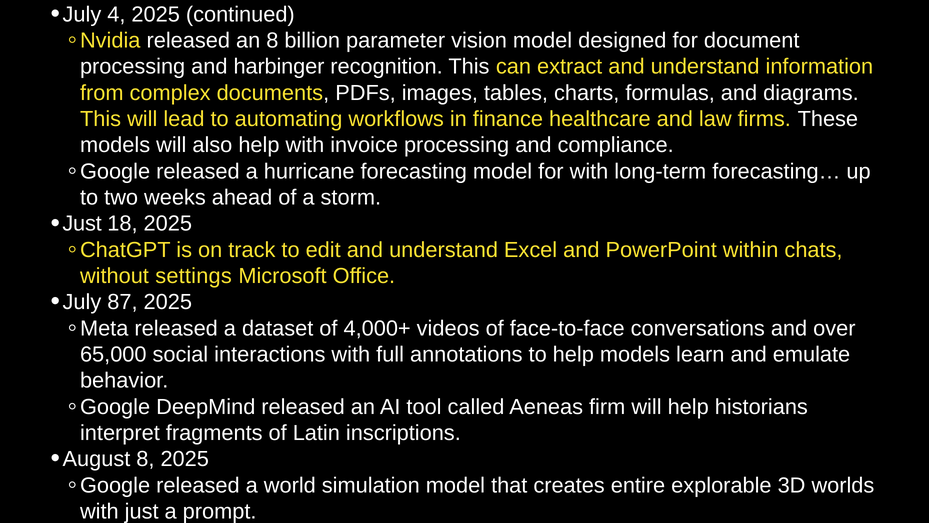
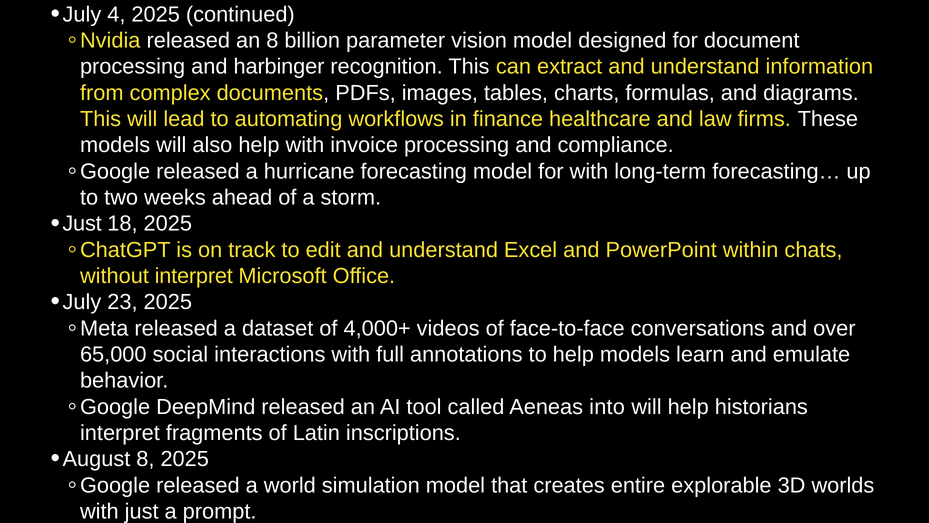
without settings: settings -> interpret
87: 87 -> 23
firm: firm -> into
